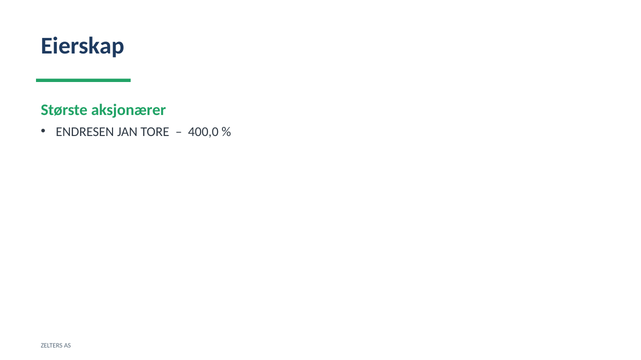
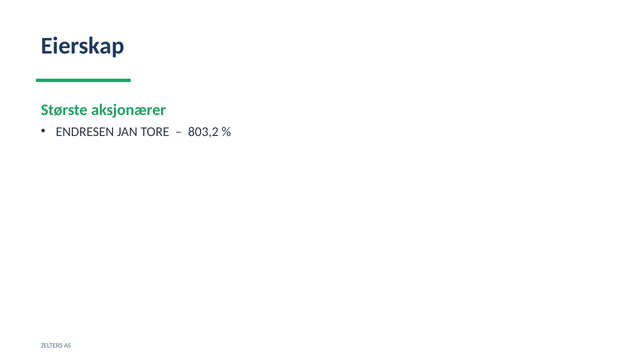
400,0: 400,0 -> 803,2
